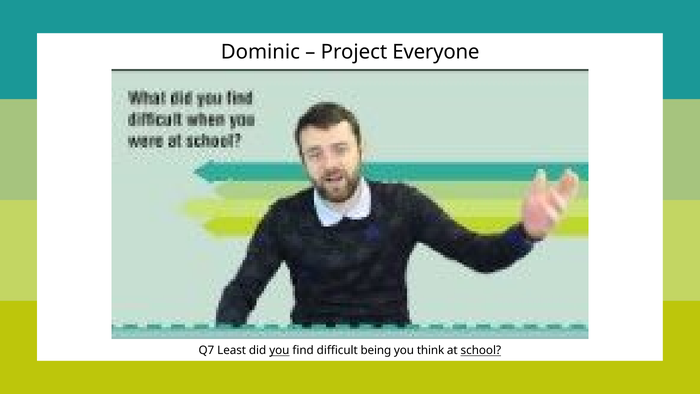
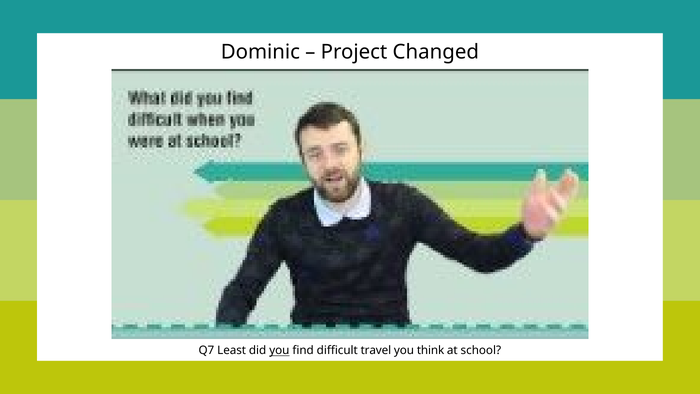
Everyone: Everyone -> Changed
being: being -> travel
school underline: present -> none
